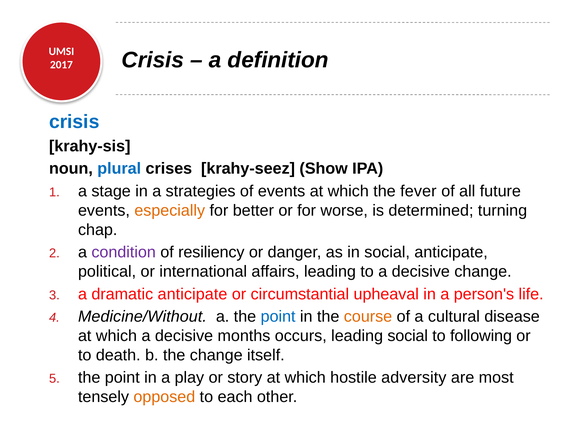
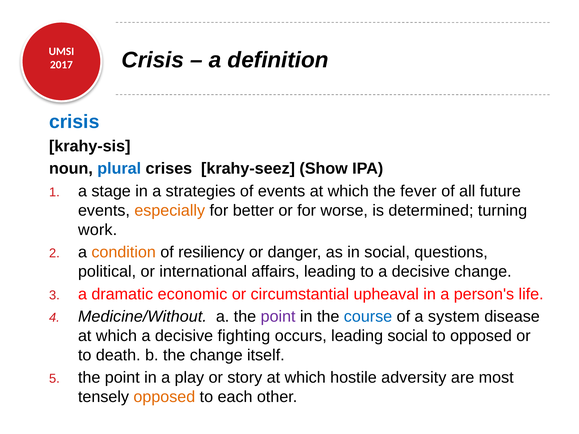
chap: chap -> work
condition colour: purple -> orange
social anticipate: anticipate -> questions
dramatic anticipate: anticipate -> economic
point at (278, 317) colour: blue -> purple
course colour: orange -> blue
cultural: cultural -> system
months: months -> fighting
to following: following -> opposed
